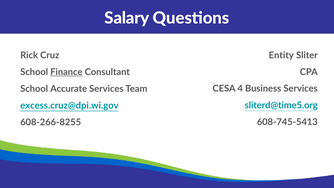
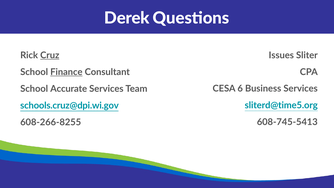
Salary: Salary -> Derek
Cruz underline: none -> present
Entity: Entity -> Issues
4: 4 -> 6
excess.cruz@dpi.wi.gov: excess.cruz@dpi.wi.gov -> schools.cruz@dpi.wi.gov
